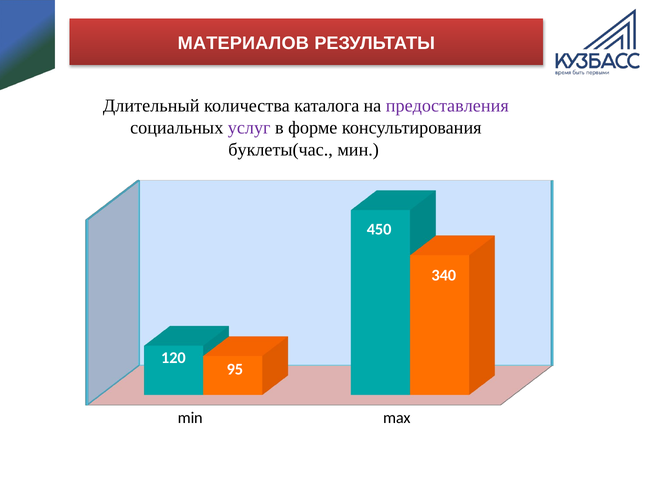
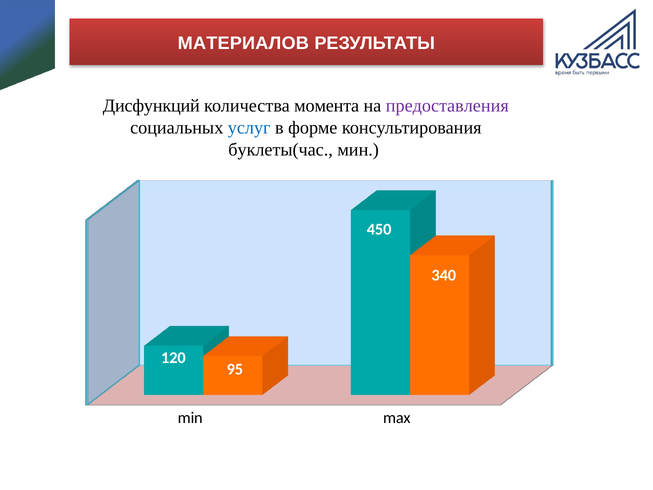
Длительный: Длительный -> Дисфункций
каталога: каталога -> момента
услуг colour: purple -> blue
